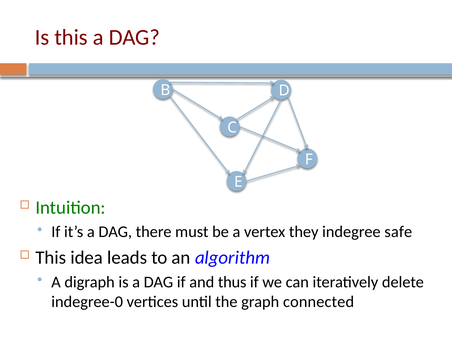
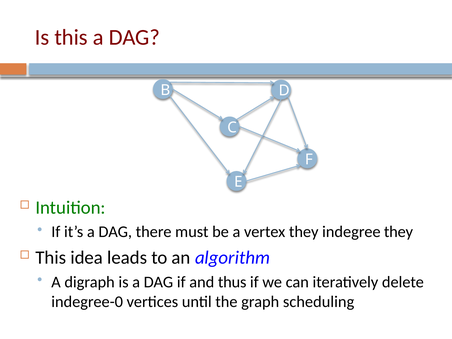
indegree safe: safe -> they
connected: connected -> scheduling
